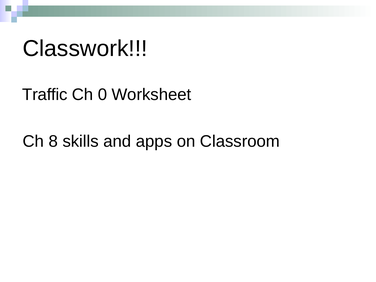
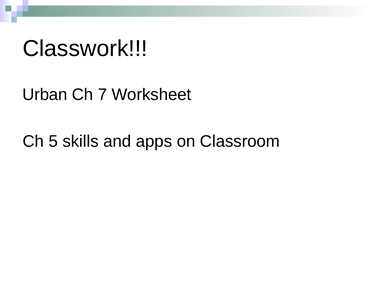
Traffic: Traffic -> Urban
0: 0 -> 7
8: 8 -> 5
